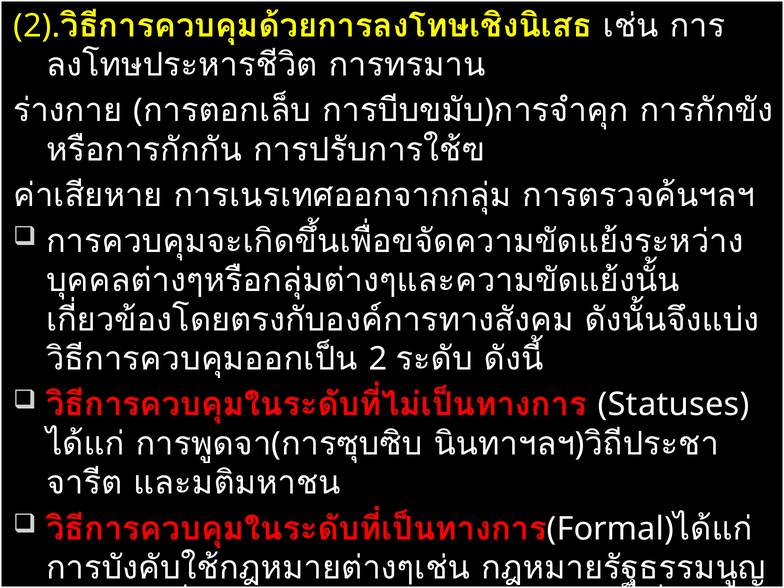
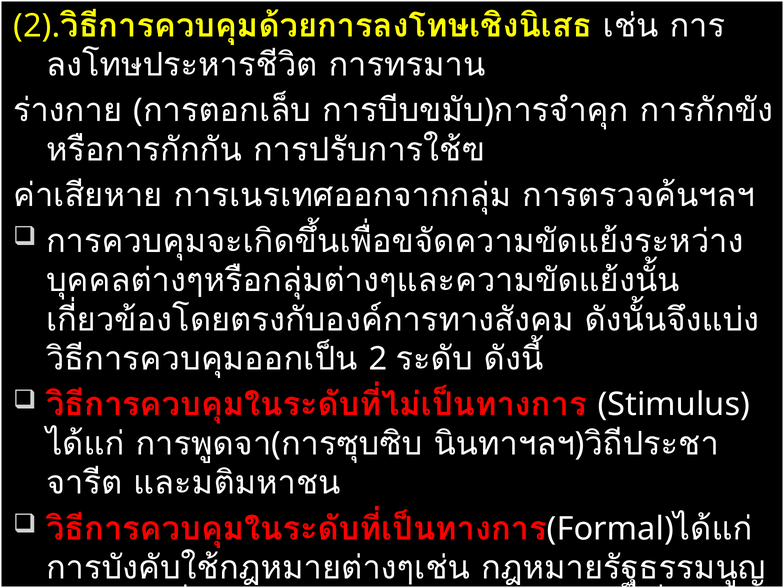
Statuses: Statuses -> Stimulus
